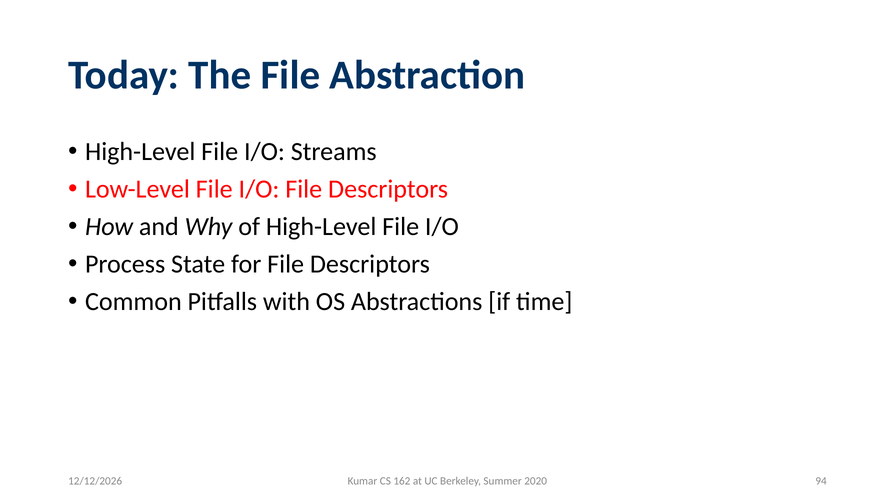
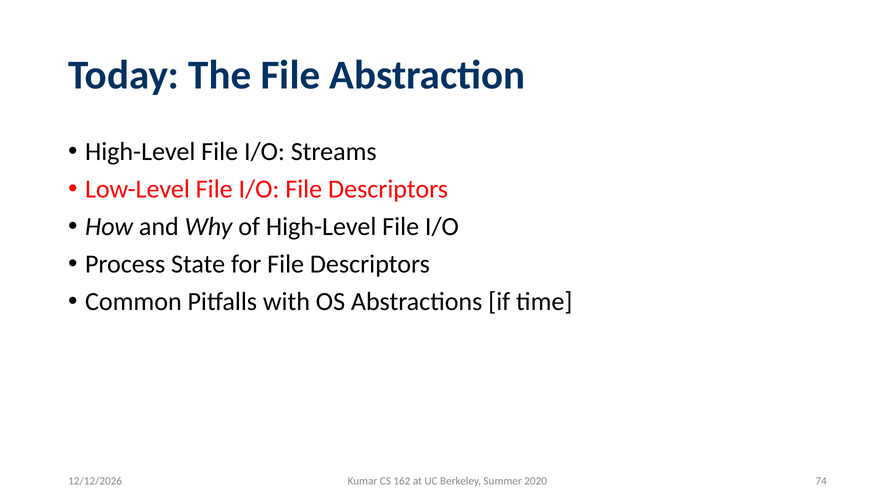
94: 94 -> 74
